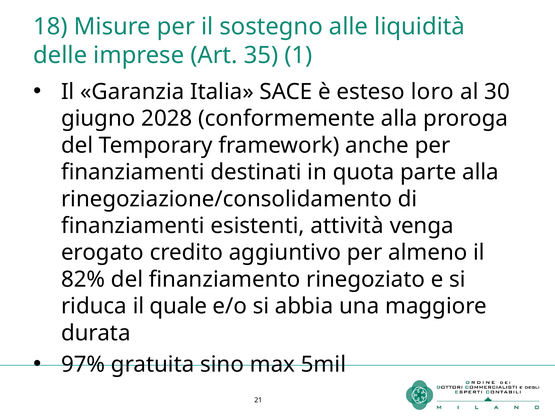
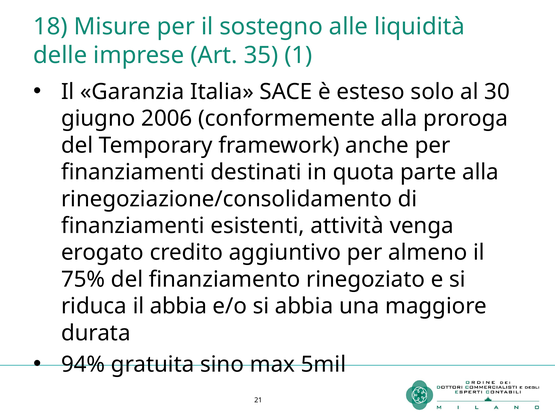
loro: loro -> solo
2028: 2028 -> 2006
82%: 82% -> 75%
il quale: quale -> abbia
97%: 97% -> 94%
